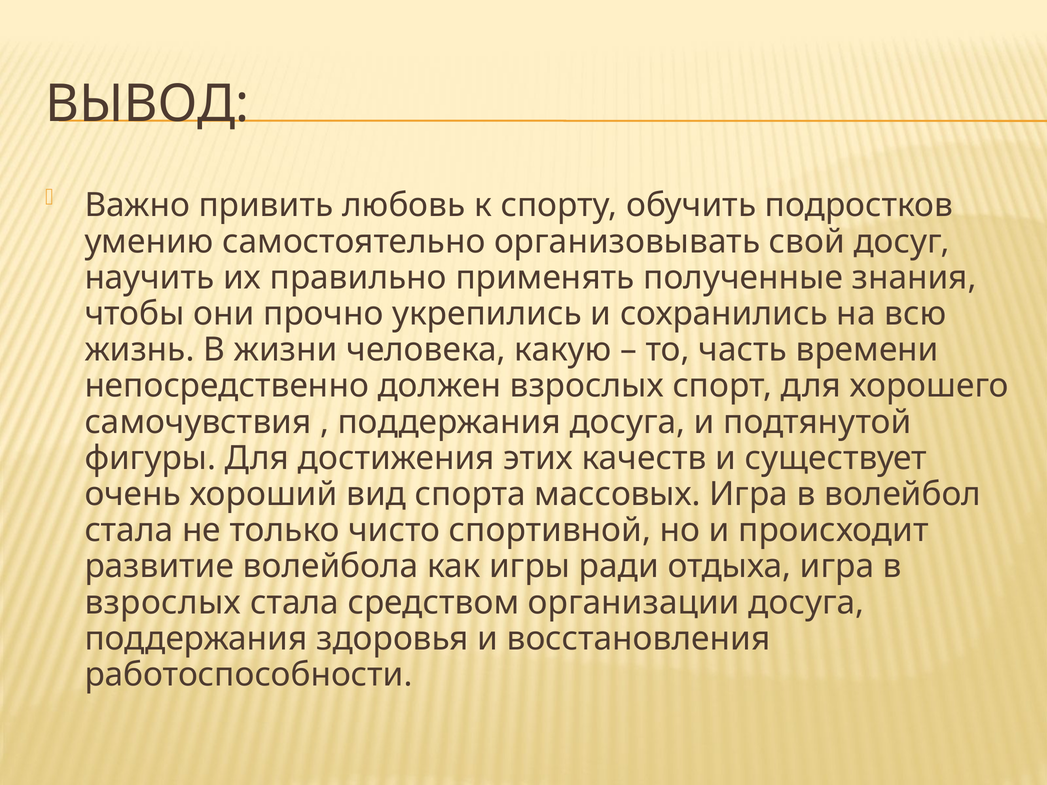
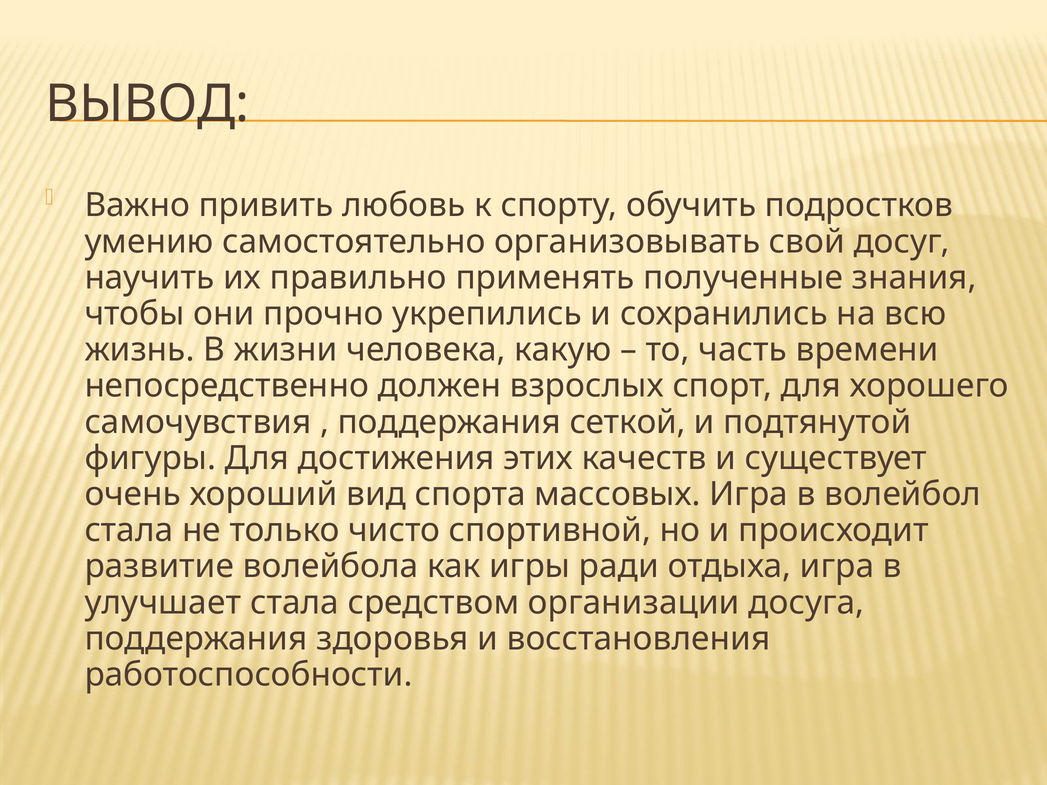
поддержания досуга: досуга -> сеткой
взрослых at (163, 603): взрослых -> улучшает
